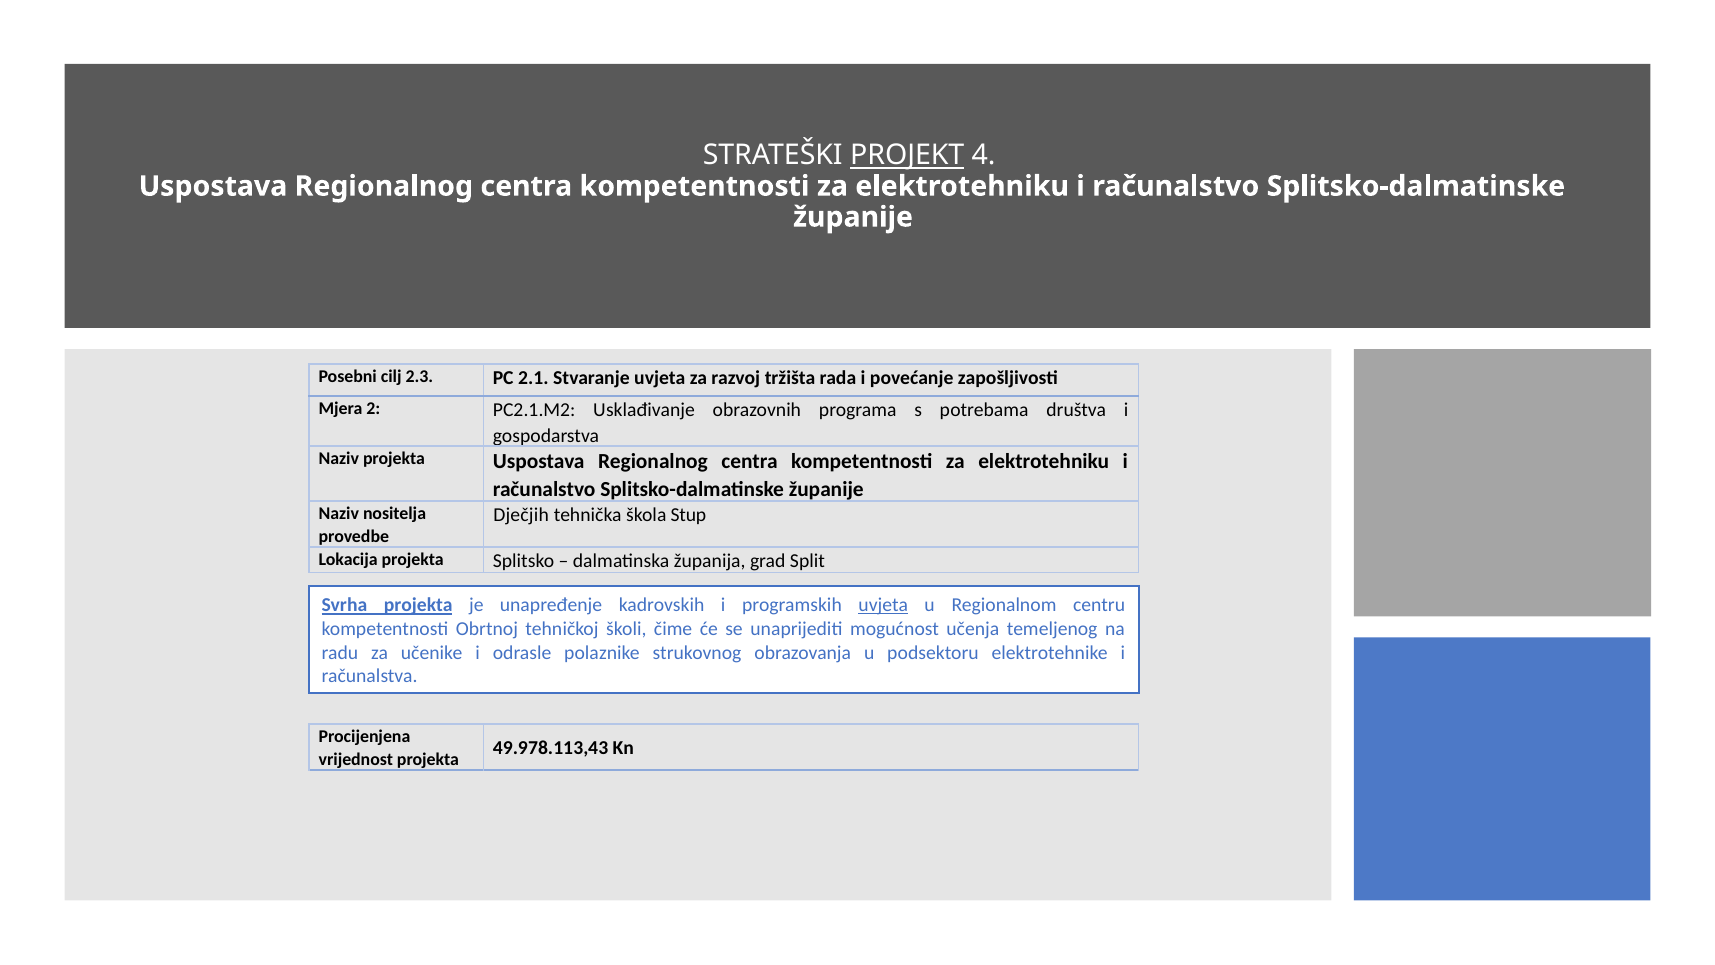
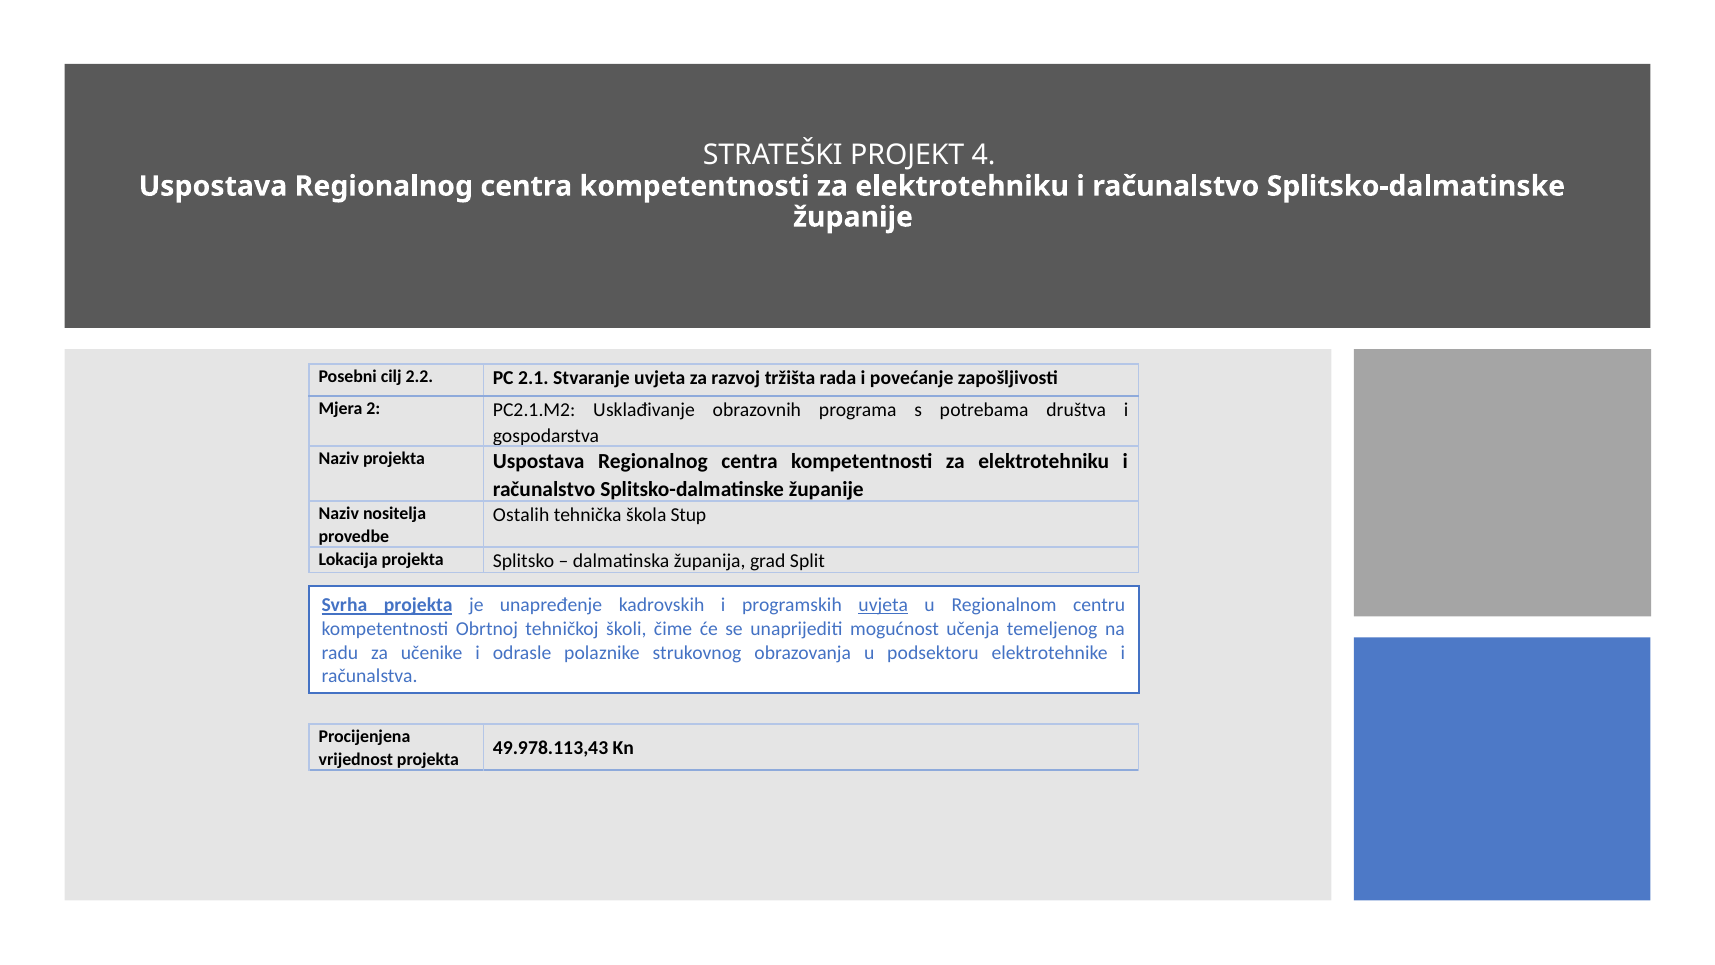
PROJEKT underline: present -> none
2.3: 2.3 -> 2.2
Dječjih: Dječjih -> Ostalih
